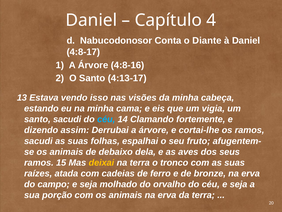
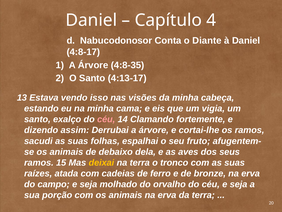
4:8-16: 4:8-16 -> 4:8-35
santo sacudi: sacudi -> exalço
céu at (106, 119) colour: light blue -> pink
